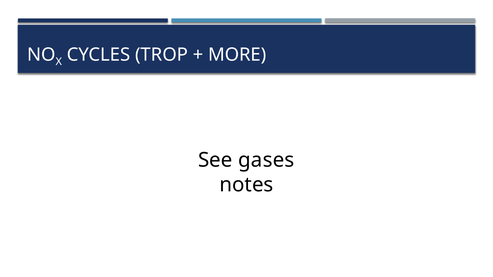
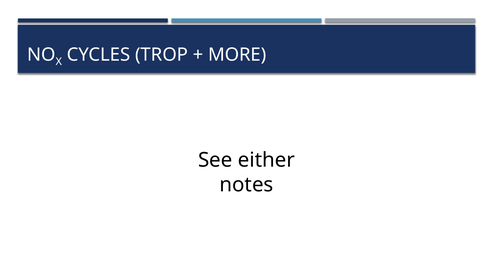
gases: gases -> either
